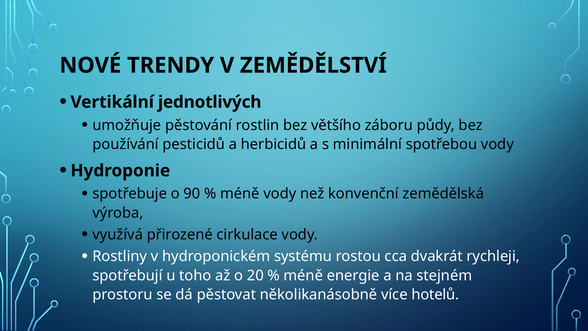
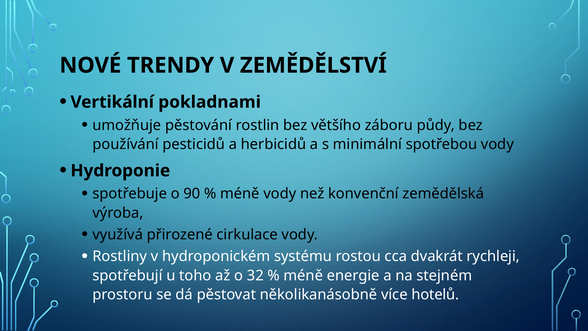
jednotlivých: jednotlivých -> pokladnami
20: 20 -> 32
